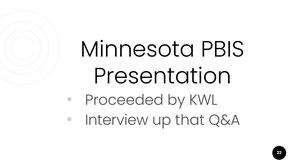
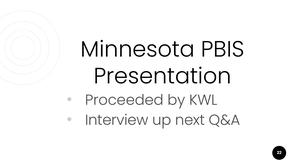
that: that -> next
